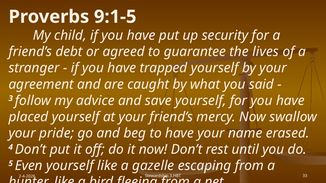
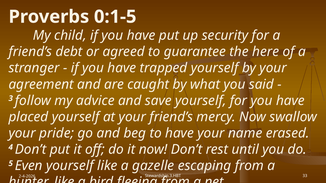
9:1-5: 9:1-5 -> 0:1-5
lives: lives -> here
